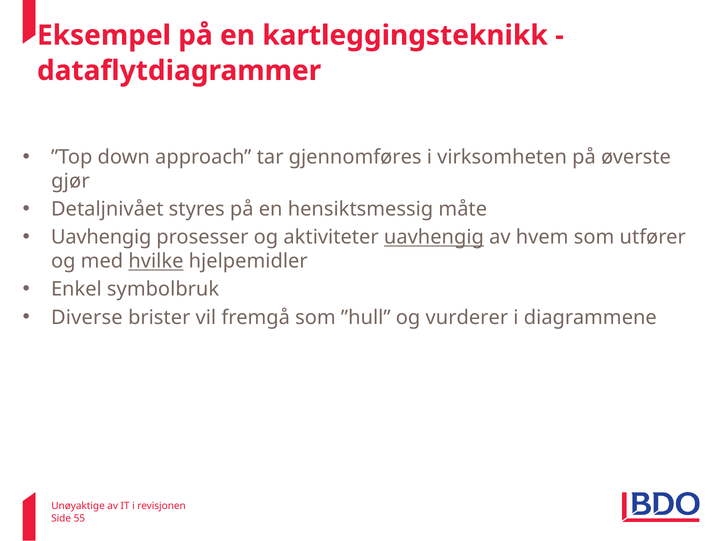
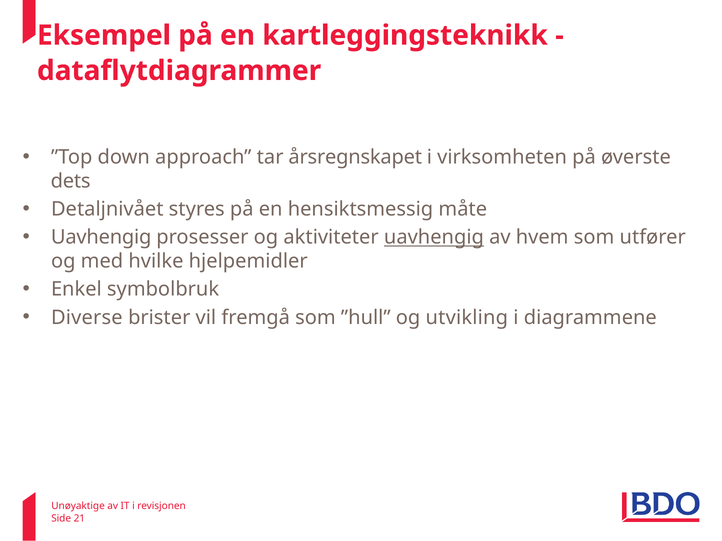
gjennomføres: gjennomføres -> årsregnskapet
gjør: gjør -> dets
hvilke underline: present -> none
vurderer: vurderer -> utvikling
55: 55 -> 21
